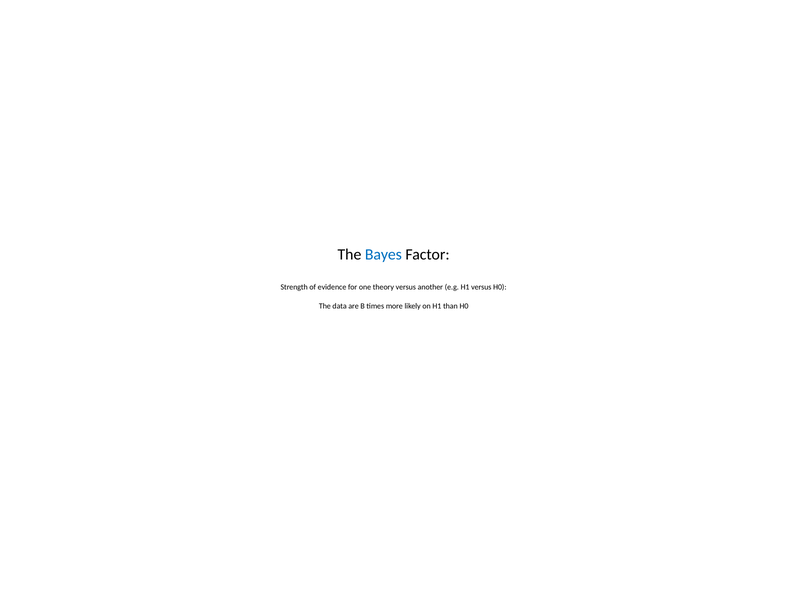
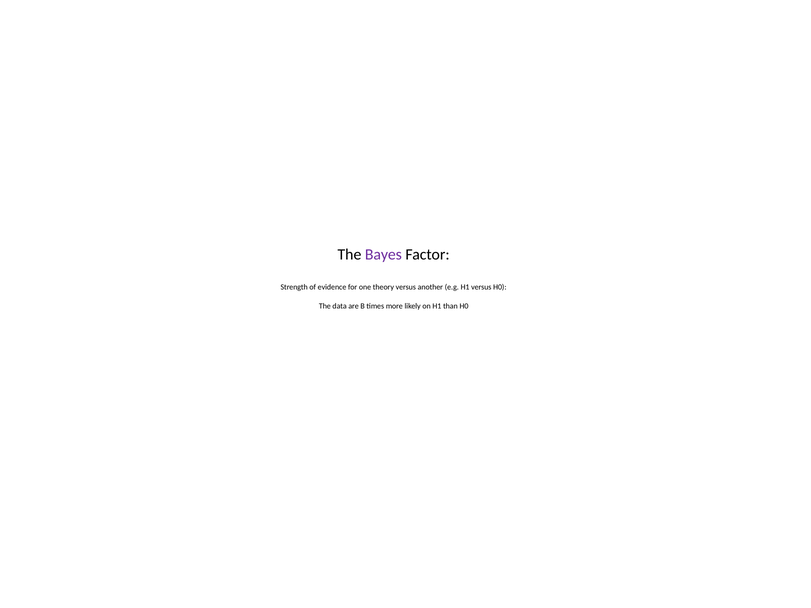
Bayes colour: blue -> purple
